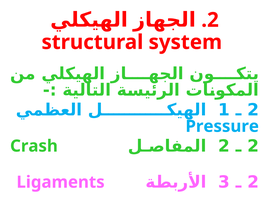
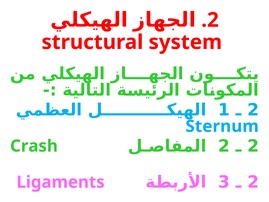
Pressure: Pressure -> Sternum
